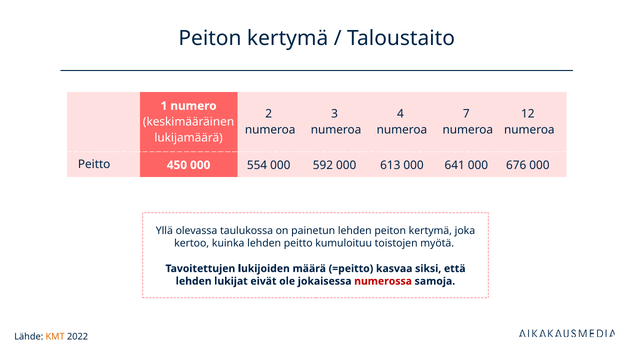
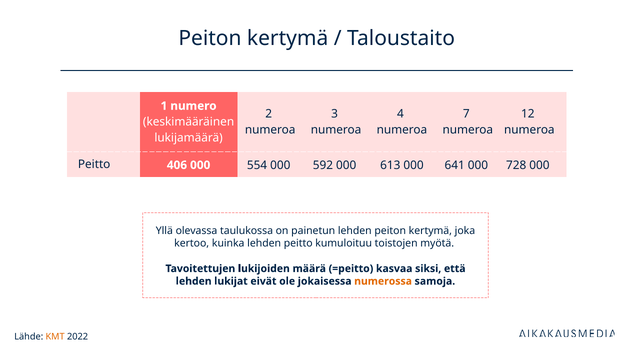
450: 450 -> 406
676: 676 -> 728
numerossa colour: red -> orange
